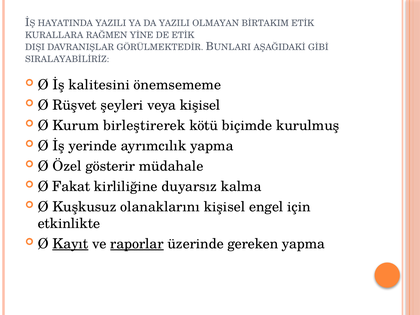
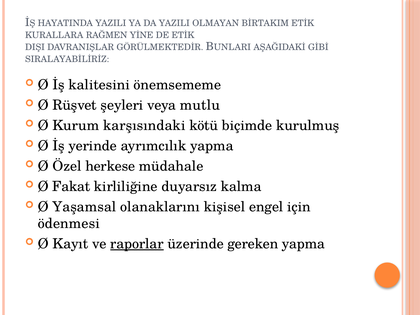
veya kişisel: kişisel -> mutlu
birleştirerek: birleştirerek -> karşısındaki
gösterir: gösterir -> herkese
Kuşkusuz: Kuşkusuz -> Yaşamsal
etkinlikte: etkinlikte -> ödenmesi
Kayıt underline: present -> none
